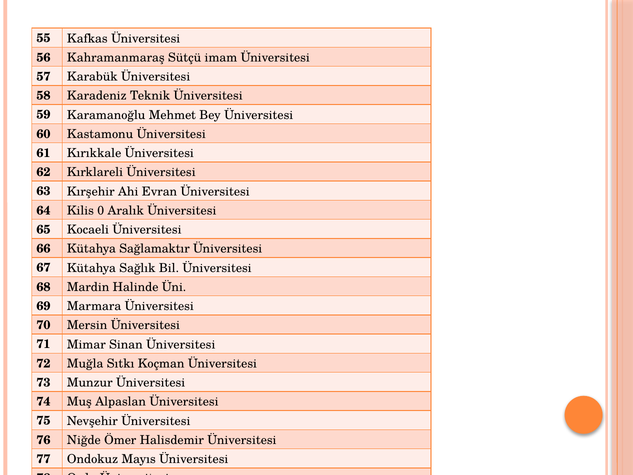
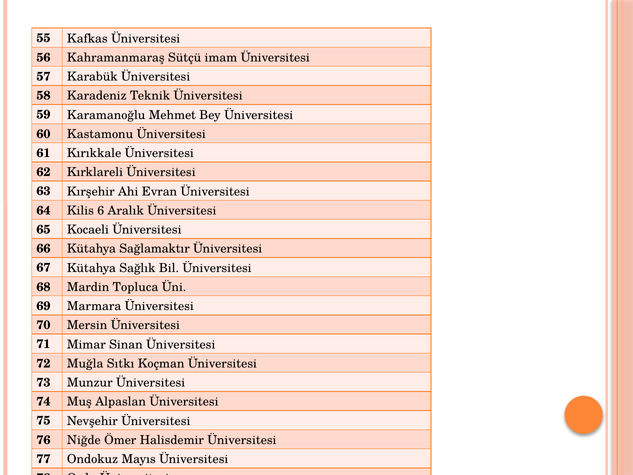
0: 0 -> 6
Halinde: Halinde -> Topluca
